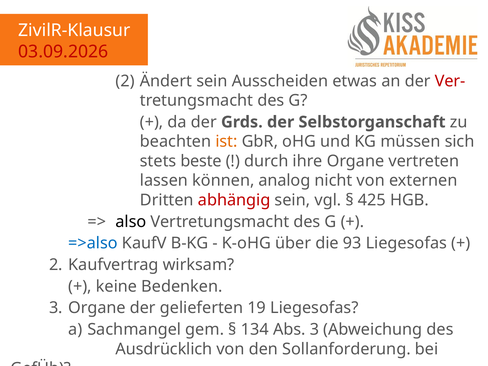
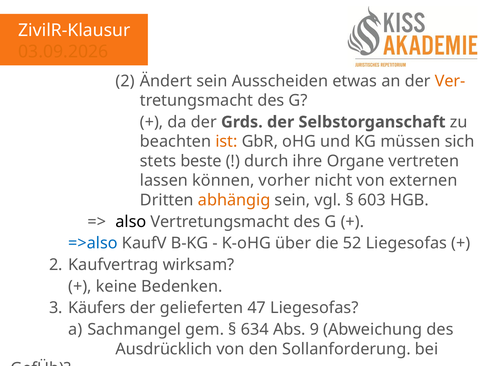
03.09.2026 colour: red -> orange
Ver- colour: red -> orange
analog: analog -> vorher
abhängig colour: red -> orange
425: 425 -> 603
93: 93 -> 52
3 Organe: Organe -> Käufers
19: 19 -> 47
134: 134 -> 634
Abs 3: 3 -> 9
